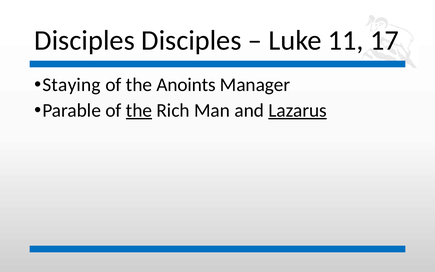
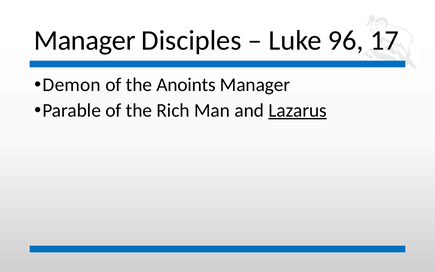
Disciples at (85, 41): Disciples -> Manager
11: 11 -> 96
Staying: Staying -> Demon
the at (139, 110) underline: present -> none
